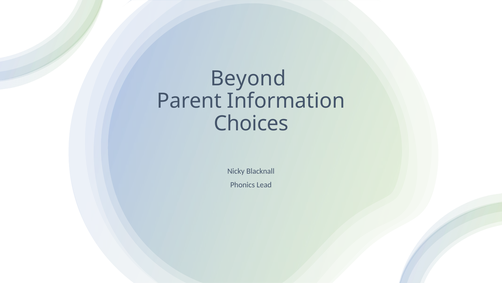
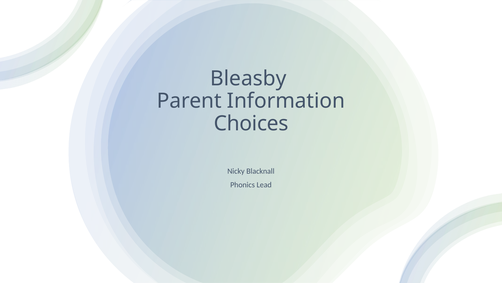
Beyond: Beyond -> Bleasby
